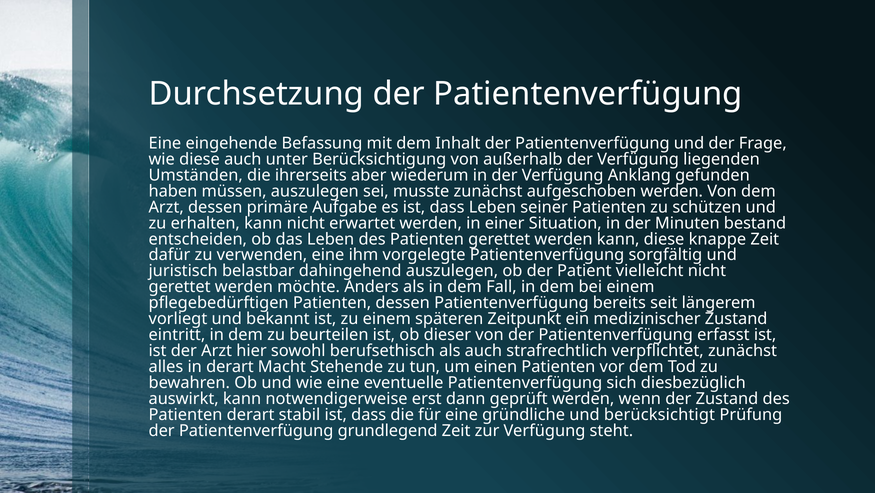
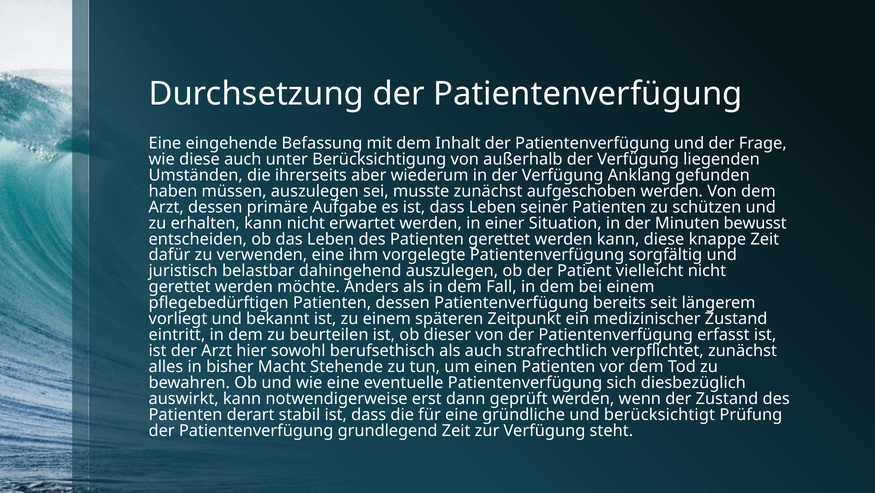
bestand: bestand -> bewusst
in derart: derart -> bisher
